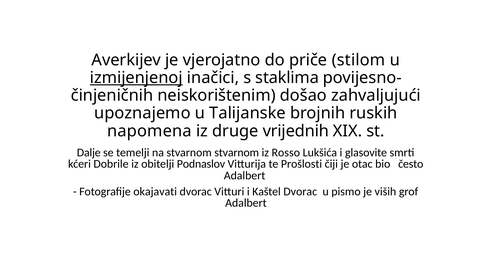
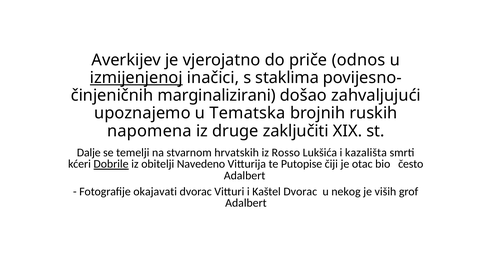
stilom: stilom -> odnos
neiskorištenim: neiskorištenim -> marginalizirani
Talijanske: Talijanske -> Tematska
vrijednih: vrijednih -> zaključiti
stvarnom stvarnom: stvarnom -> hrvatskih
glasovite: glasovite -> kazališta
Dobrile underline: none -> present
Podnaslov: Podnaslov -> Navedeno
Prošlosti: Prošlosti -> Putopise
pismo: pismo -> nekog
